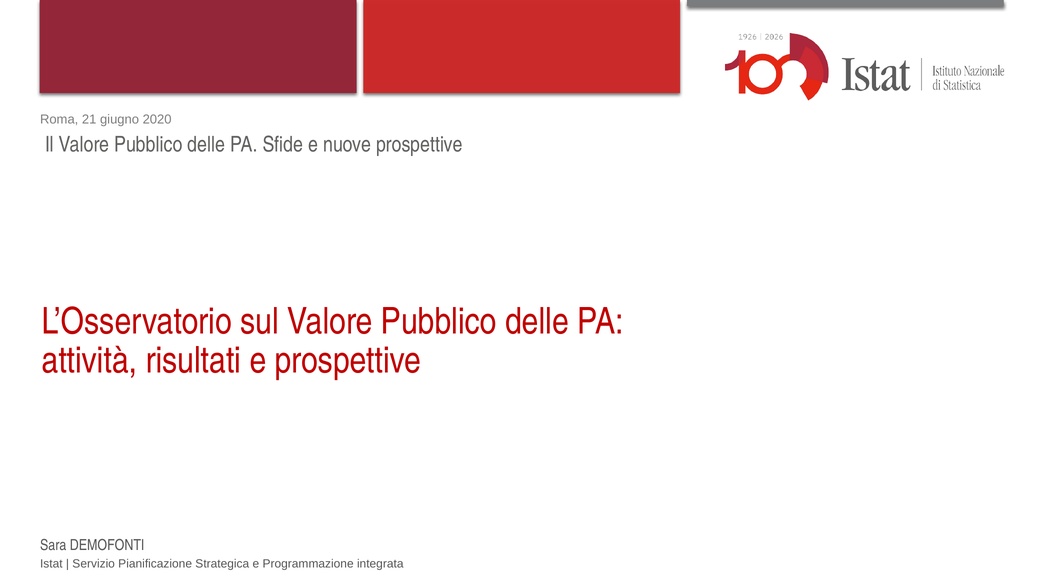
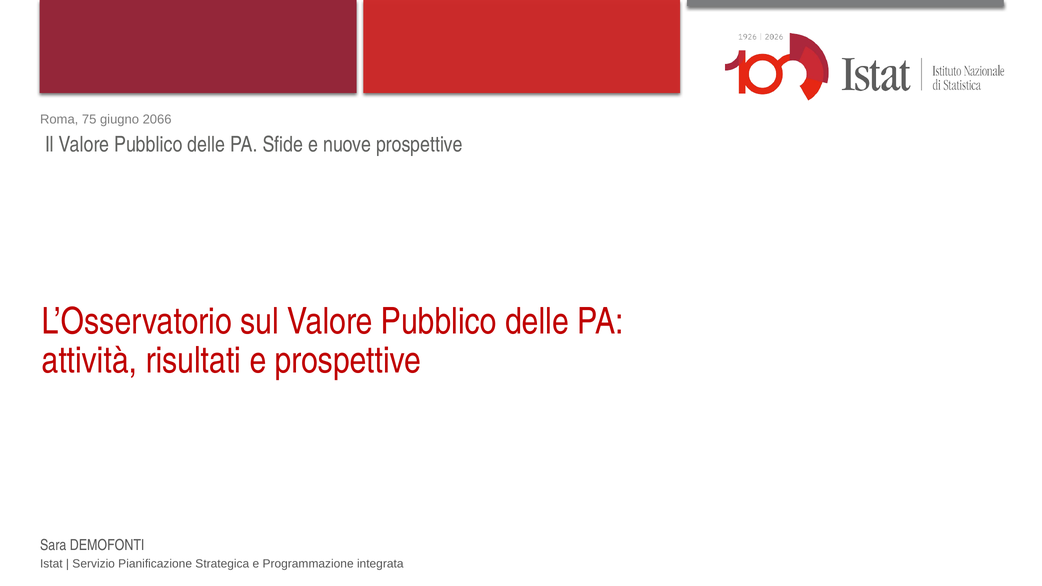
21: 21 -> 75
2020: 2020 -> 2066
